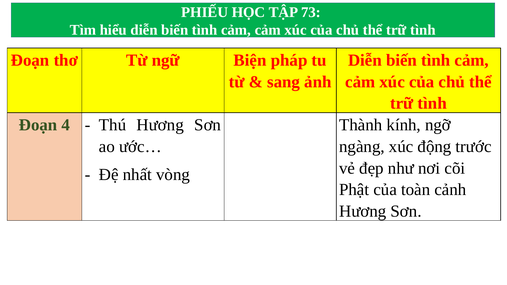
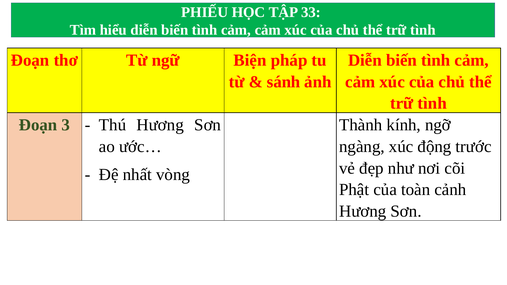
73: 73 -> 33
sang: sang -> sánh
4: 4 -> 3
